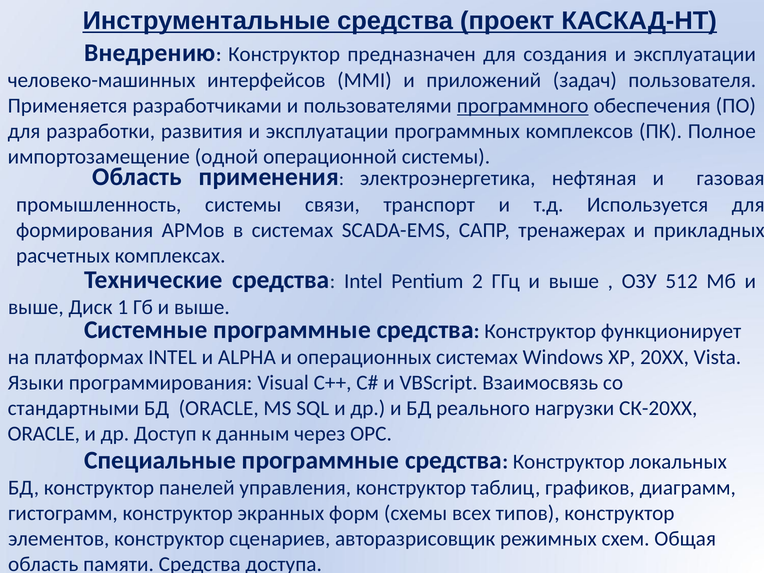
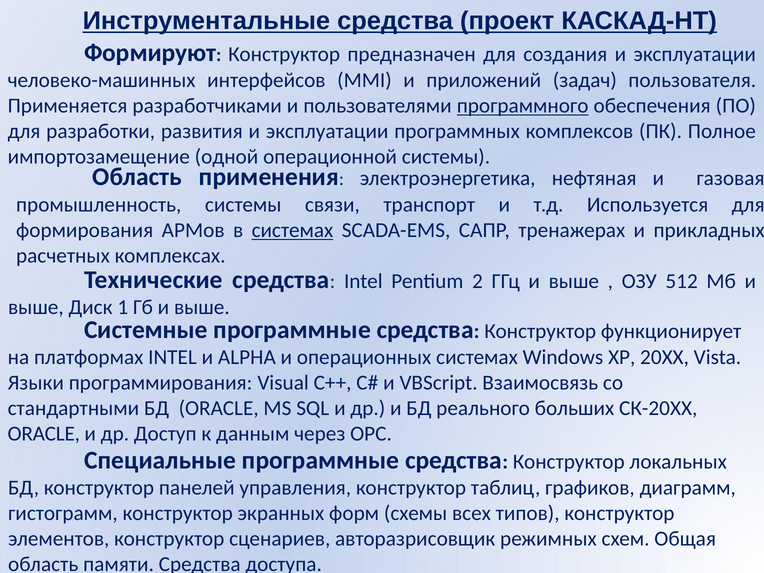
Внедрению: Внедрению -> Формируют
системах at (292, 230) underline: none -> present
нагрузки: нагрузки -> больших
